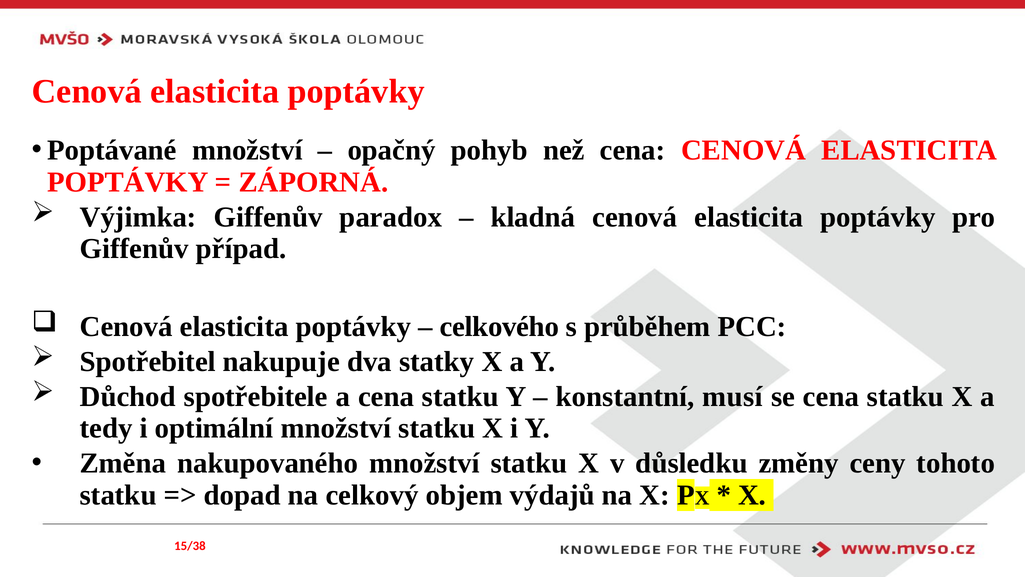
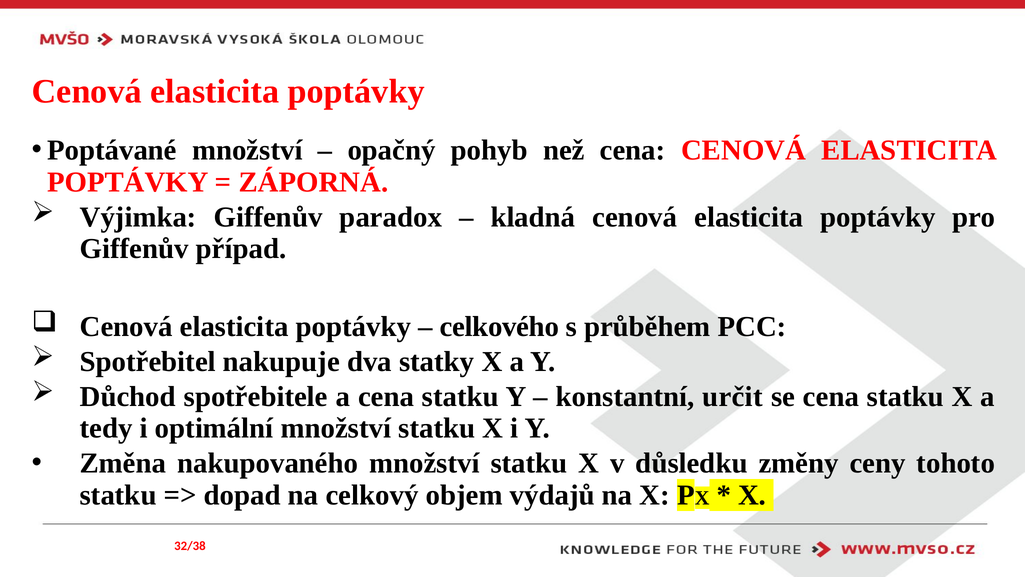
musí: musí -> určit
15/38: 15/38 -> 32/38
